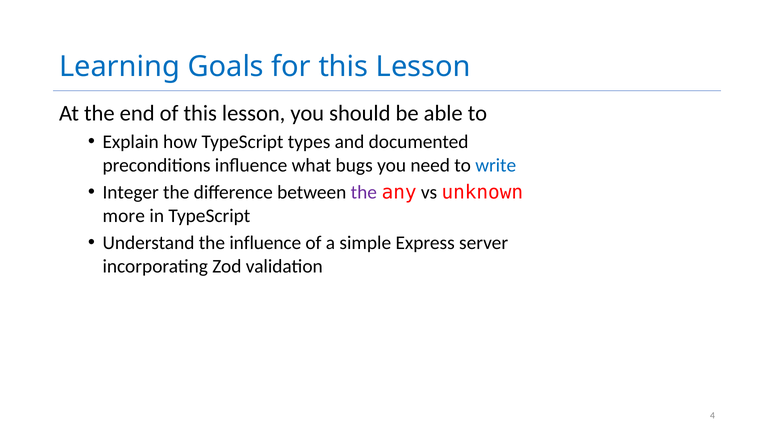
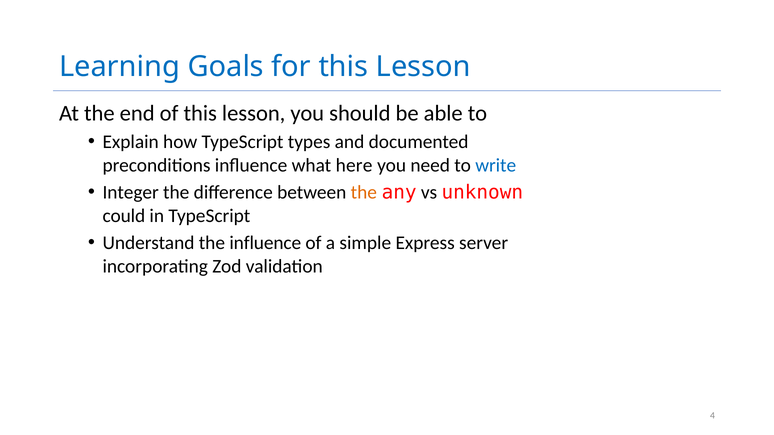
bugs: bugs -> here
the at (364, 193) colour: purple -> orange
more: more -> could
